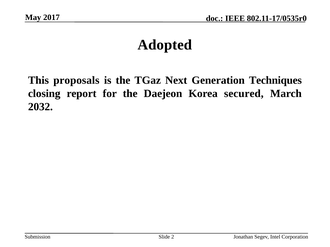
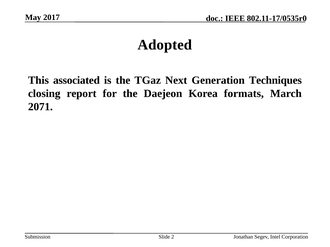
proposals: proposals -> associated
secured: secured -> formats
2032: 2032 -> 2071
